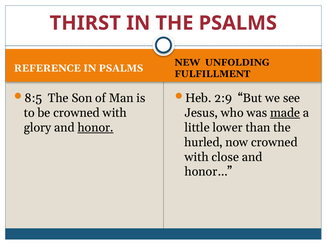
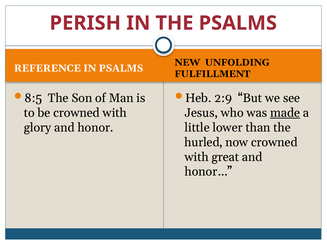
THIRST: THIRST -> PERISH
honor underline: present -> none
close: close -> great
